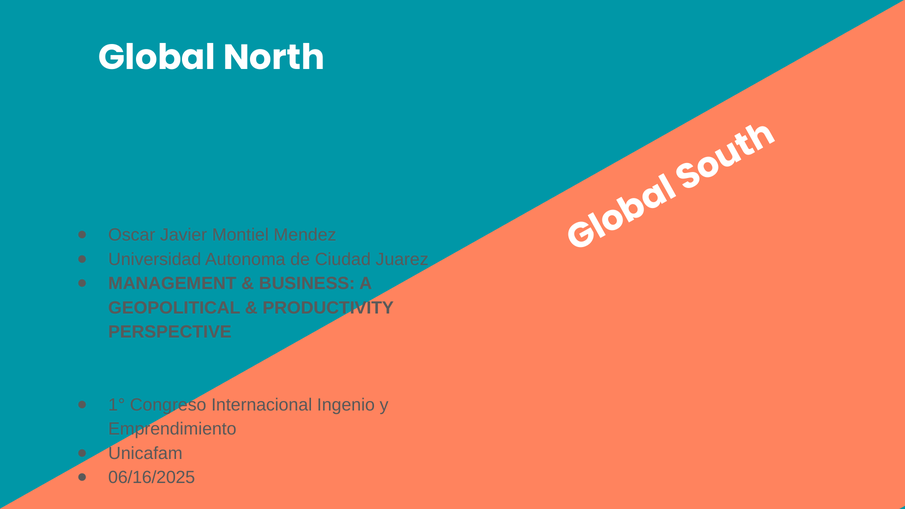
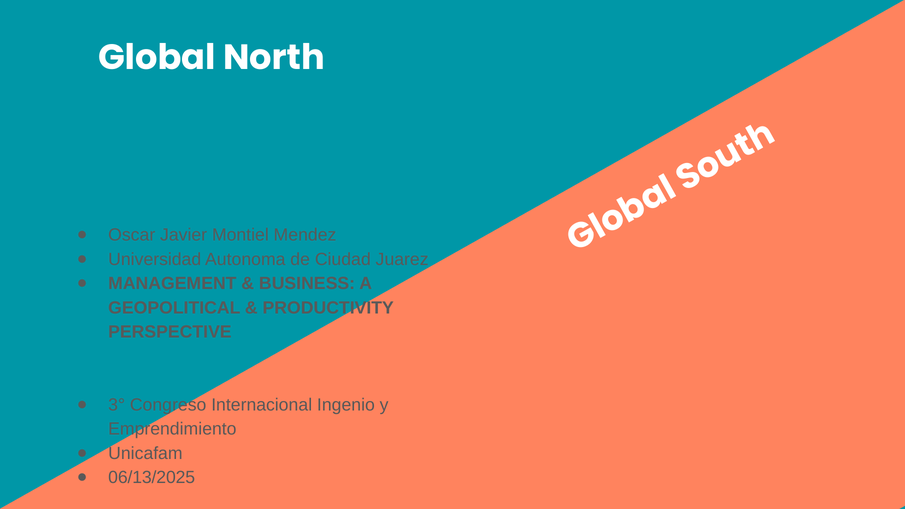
1°: 1° -> 3°
06/16/2025: 06/16/2025 -> 06/13/2025
